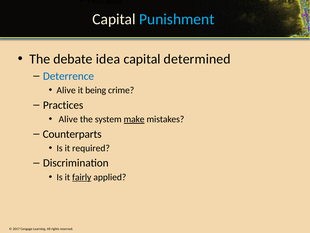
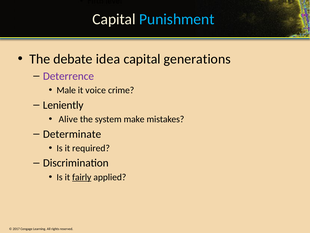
determined: determined -> generations
Deterrence colour: blue -> purple
Alive at (66, 90): Alive -> Male
being: being -> voice
Practices: Practices -> Leniently
make underline: present -> none
Counterparts: Counterparts -> Determinate
